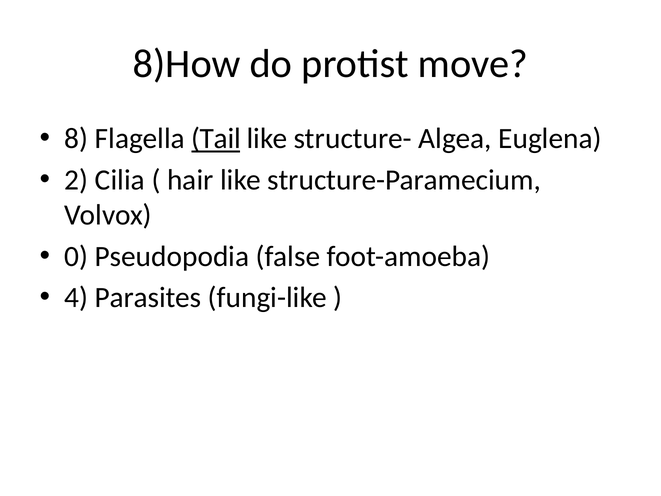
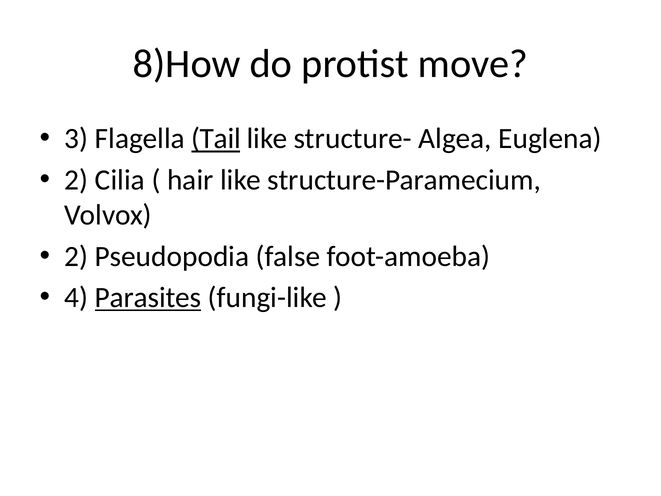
8: 8 -> 3
0 at (76, 256): 0 -> 2
Parasites underline: none -> present
